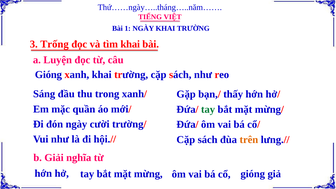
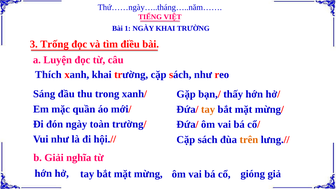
tìm khai: khai -> điều
Gióng at (48, 74): Gióng -> Thích
tay at (208, 109) colour: green -> orange
cười: cười -> toàn
